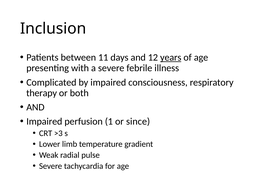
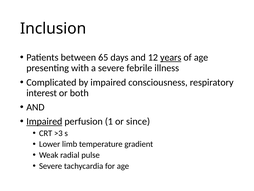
11: 11 -> 65
therapy: therapy -> interest
Impaired at (44, 121) underline: none -> present
